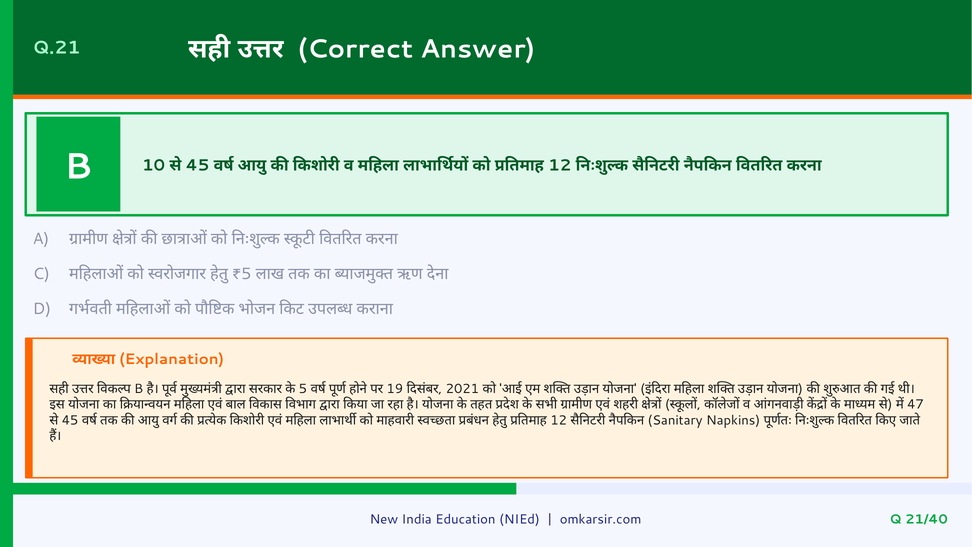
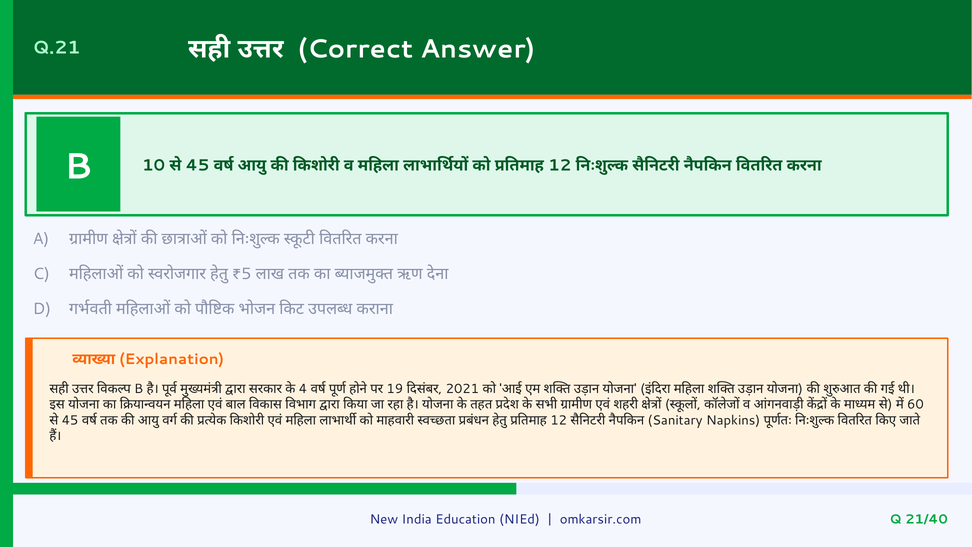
5: 5 -> 4
47: 47 -> 60
